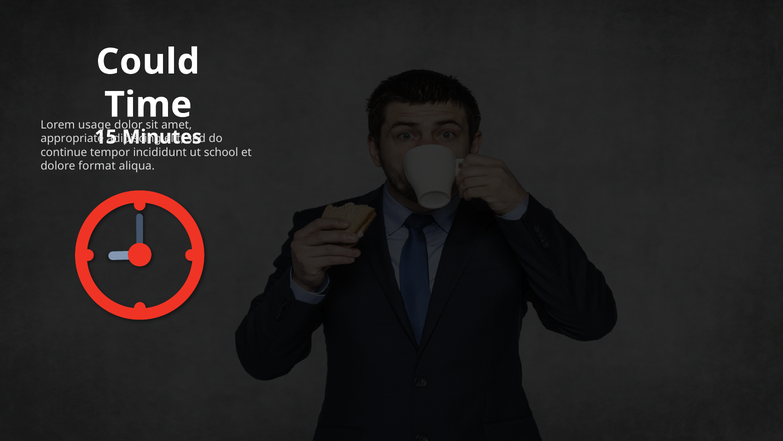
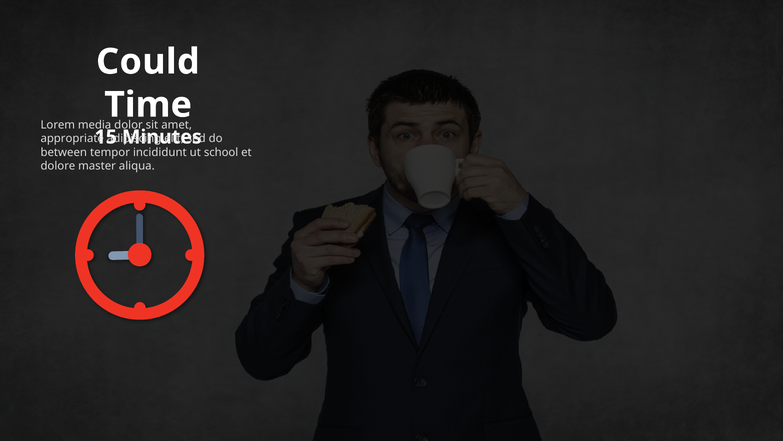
usage: usage -> media
continue: continue -> between
format: format -> master
